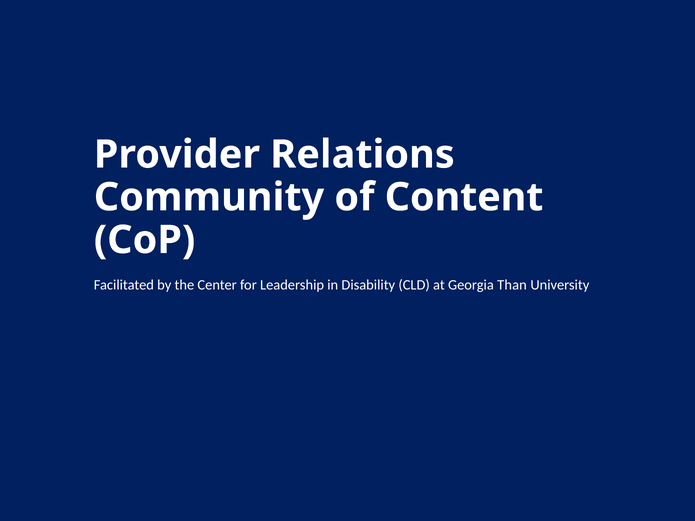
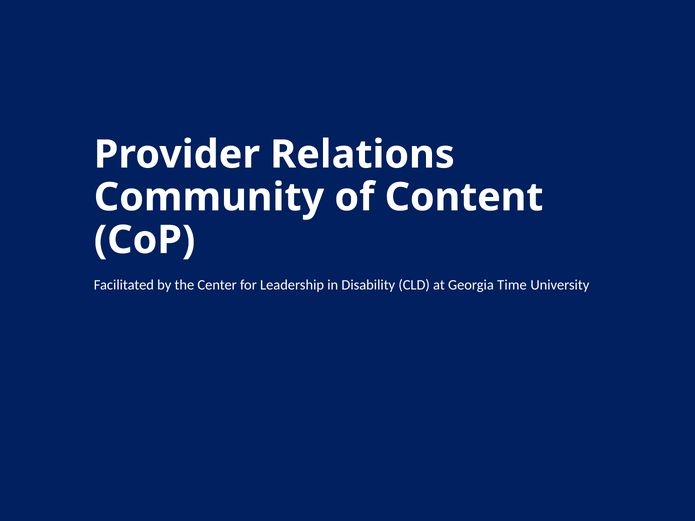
Than: Than -> Time
